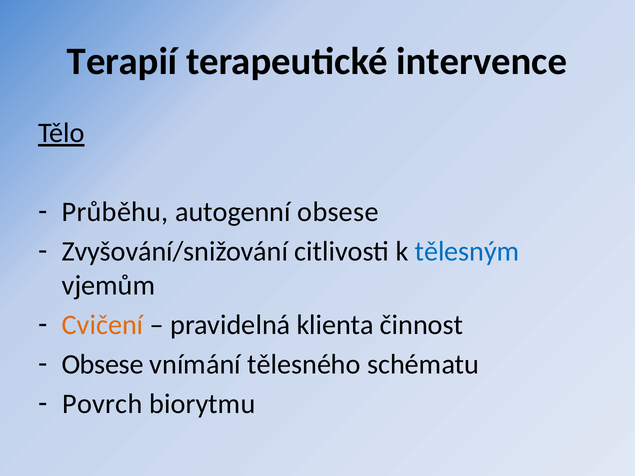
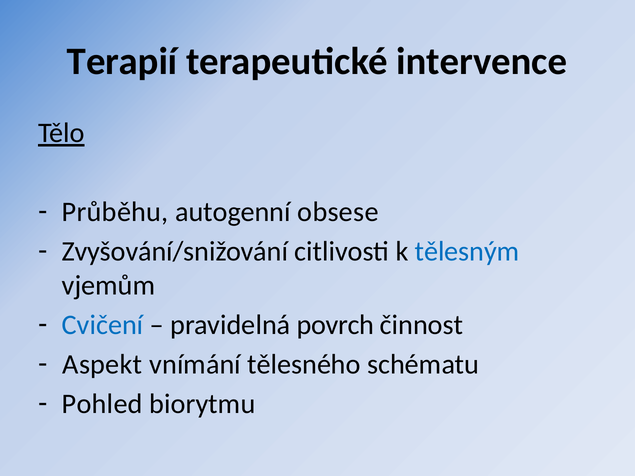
Cvičení colour: orange -> blue
klienta: klienta -> povrch
Obsese at (103, 365): Obsese -> Aspekt
Povrch: Povrch -> Pohled
